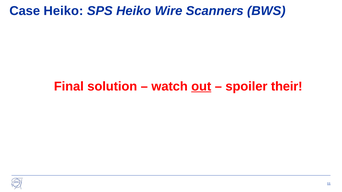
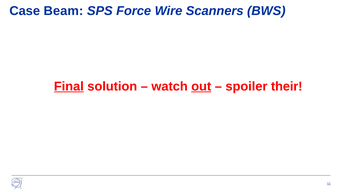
Case Heiko: Heiko -> Beam
SPS Heiko: Heiko -> Force
Final underline: none -> present
